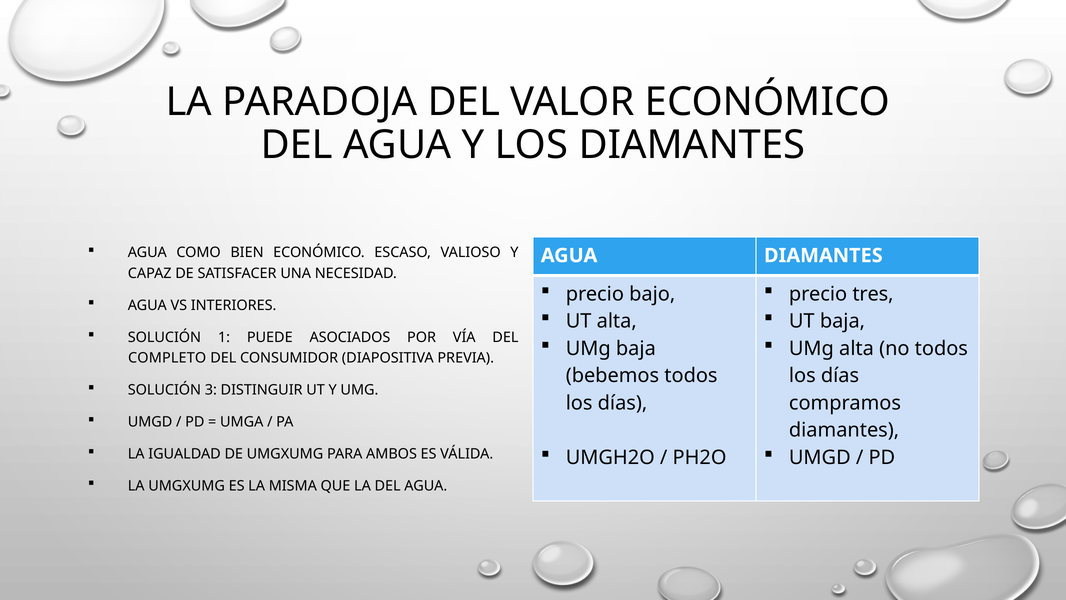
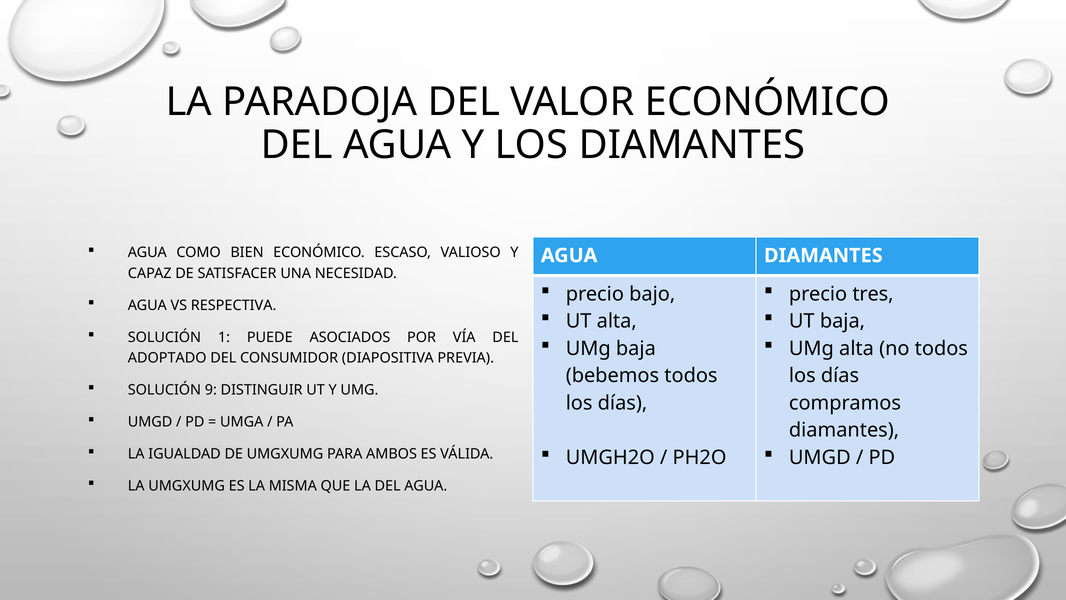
INTERIORES: INTERIORES -> RESPECTIVA
COMPLETO: COMPLETO -> ADOPTADO
3: 3 -> 9
